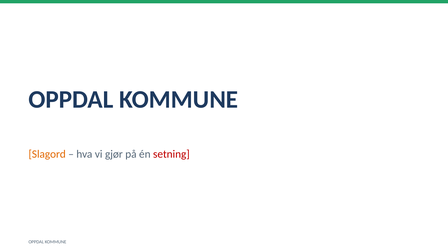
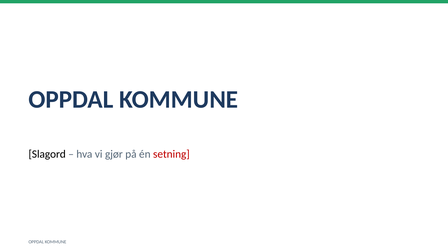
Slagord colour: orange -> black
